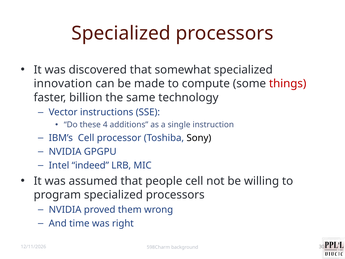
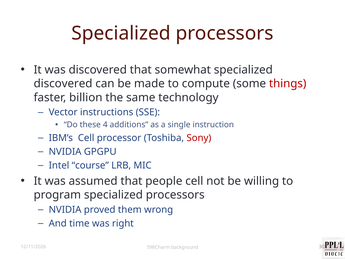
innovation at (63, 84): innovation -> discovered
Sony colour: black -> red
indeed: indeed -> course
